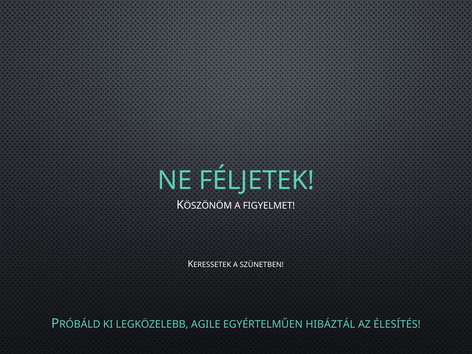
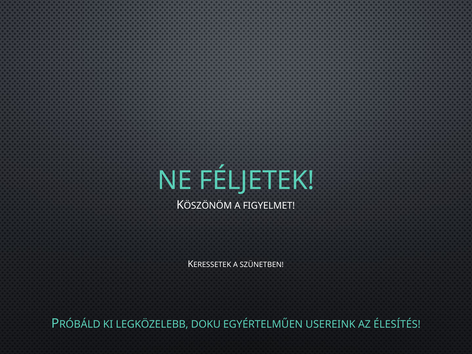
AGILE: AGILE -> DOKU
HIBÁZTÁL: HIBÁZTÁL -> USEREINK
